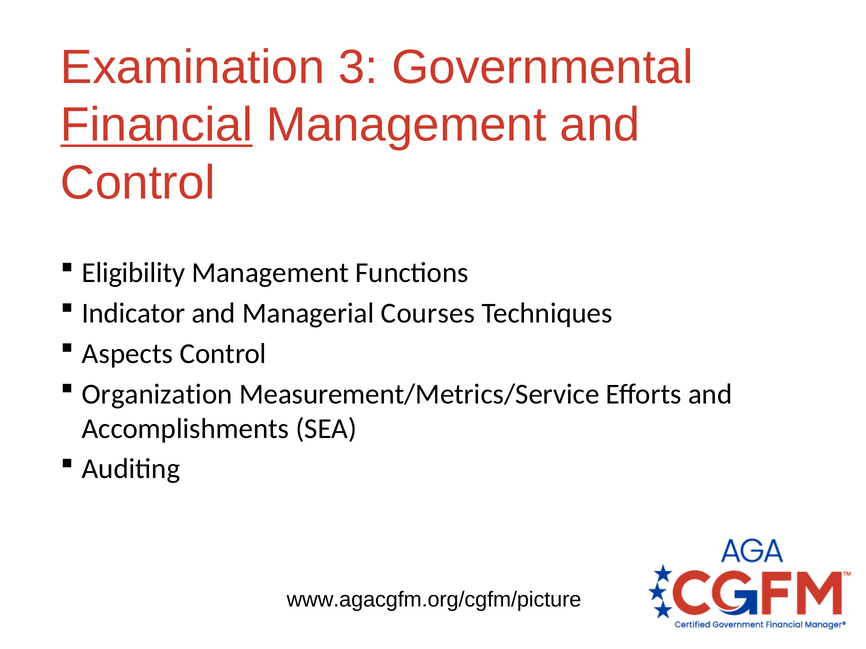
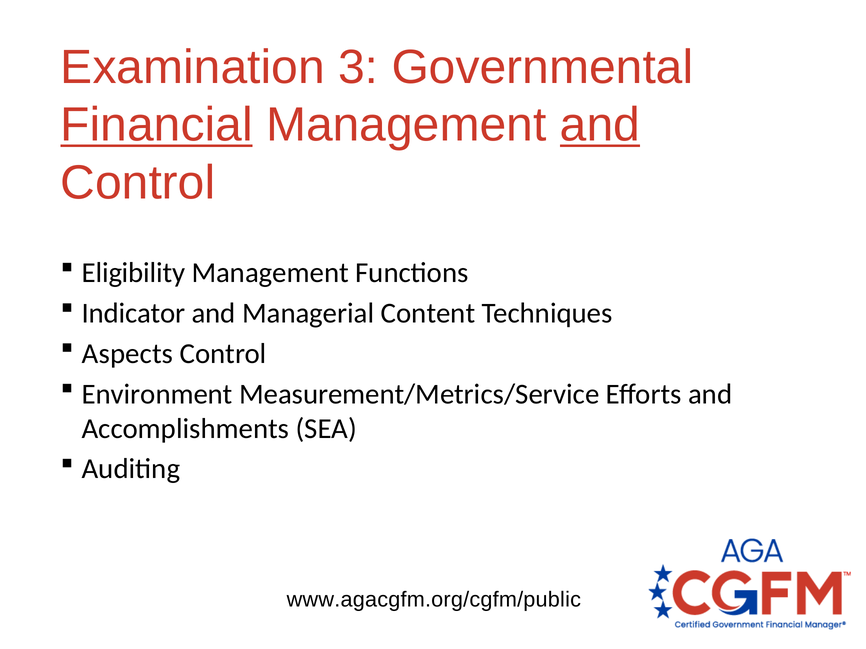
and at (600, 125) underline: none -> present
Courses: Courses -> Content
Organization: Organization -> Environment
www.agacgfm.org/cgfm/picture: www.agacgfm.org/cgfm/picture -> www.agacgfm.org/cgfm/public
